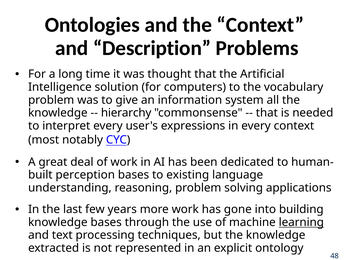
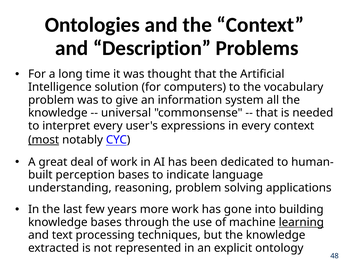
hierarchy: hierarchy -> universal
most underline: none -> present
existing: existing -> indicate
